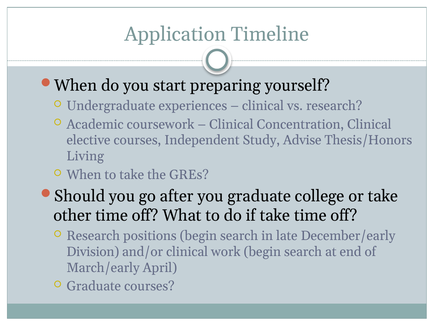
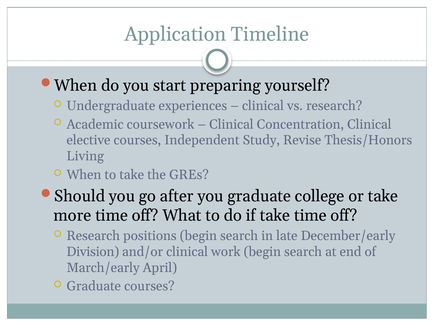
Advise: Advise -> Revise
other: other -> more
